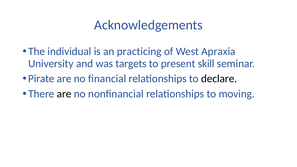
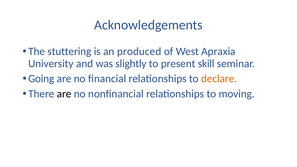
individual: individual -> stuttering
practicing: practicing -> produced
targets: targets -> slightly
Pirate: Pirate -> Going
declare colour: black -> orange
